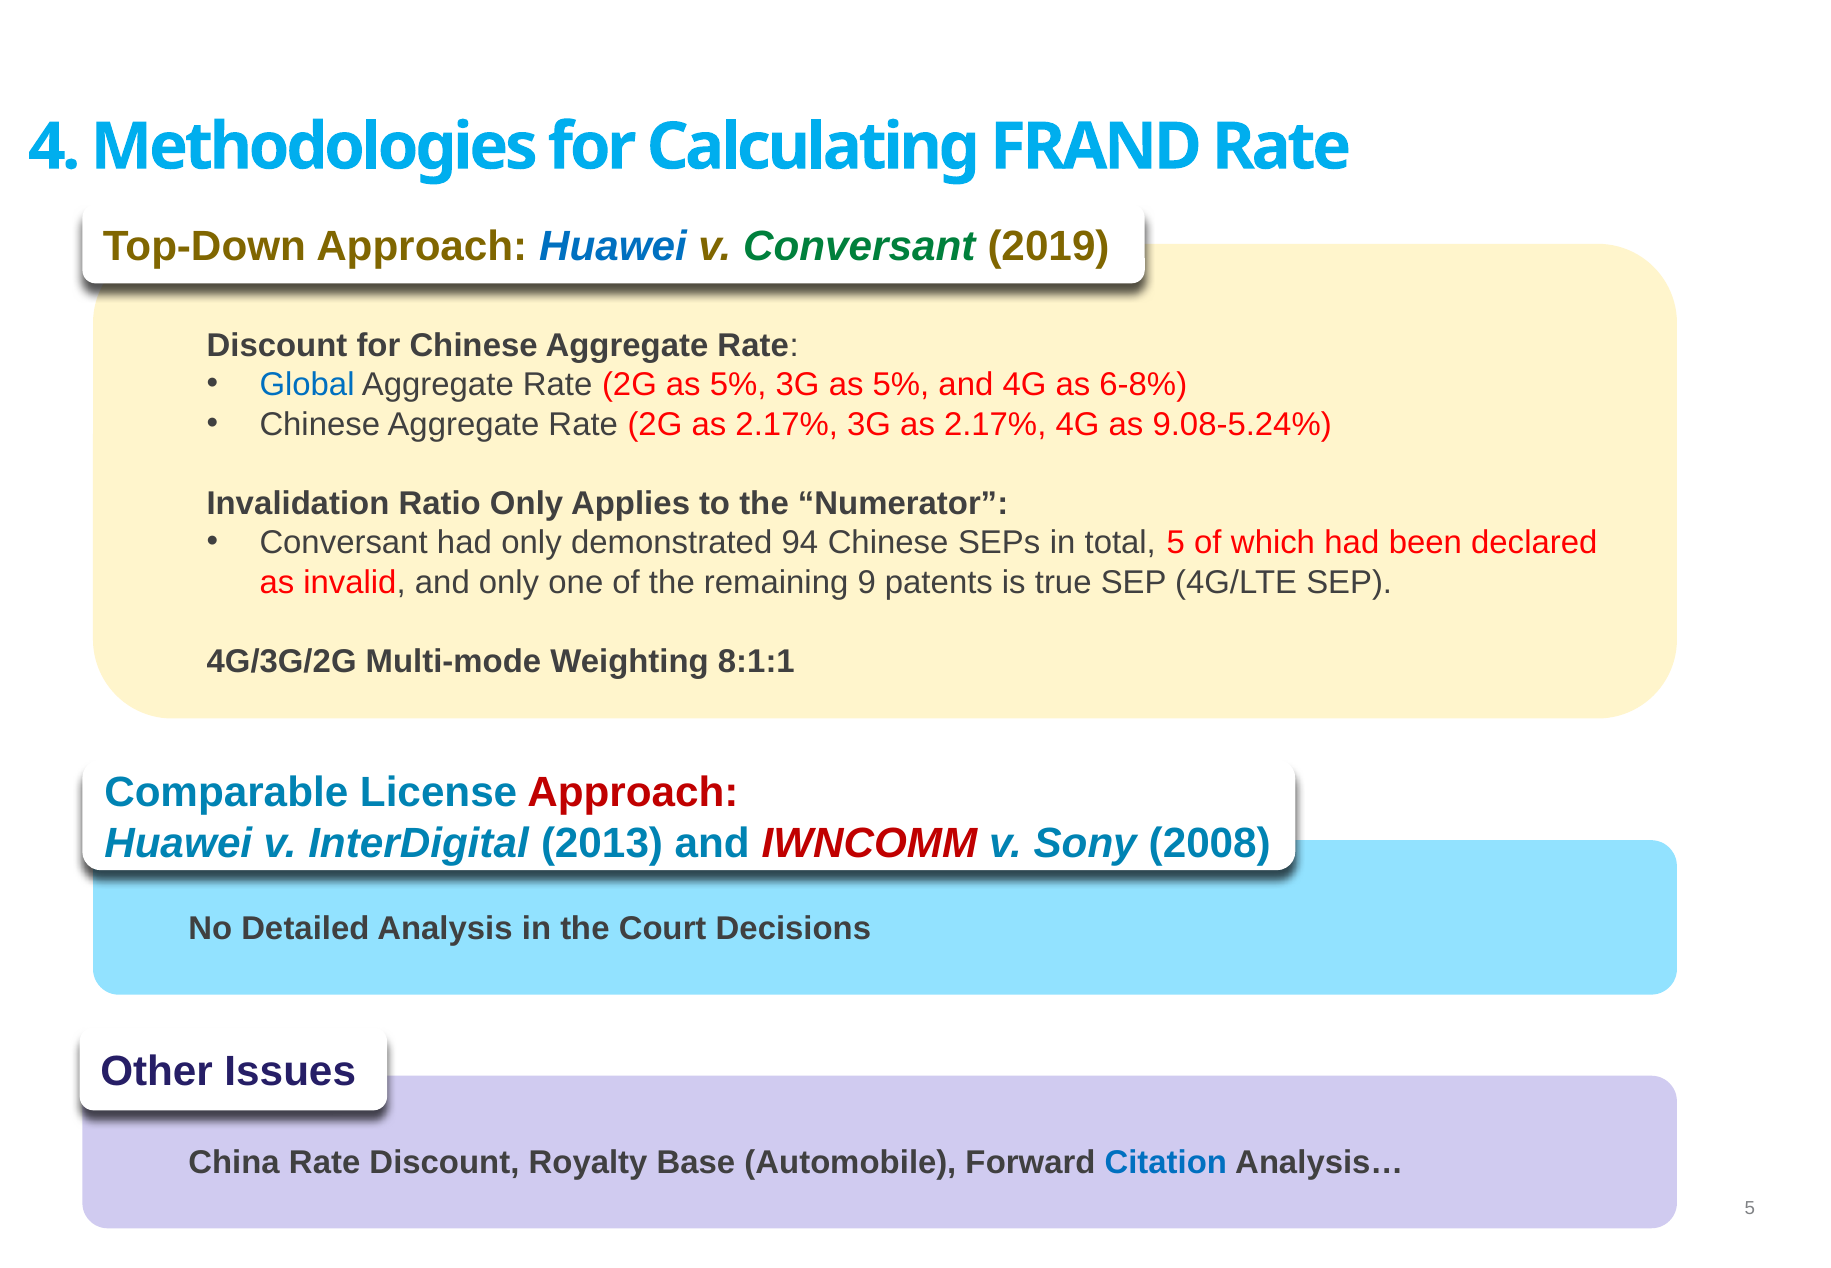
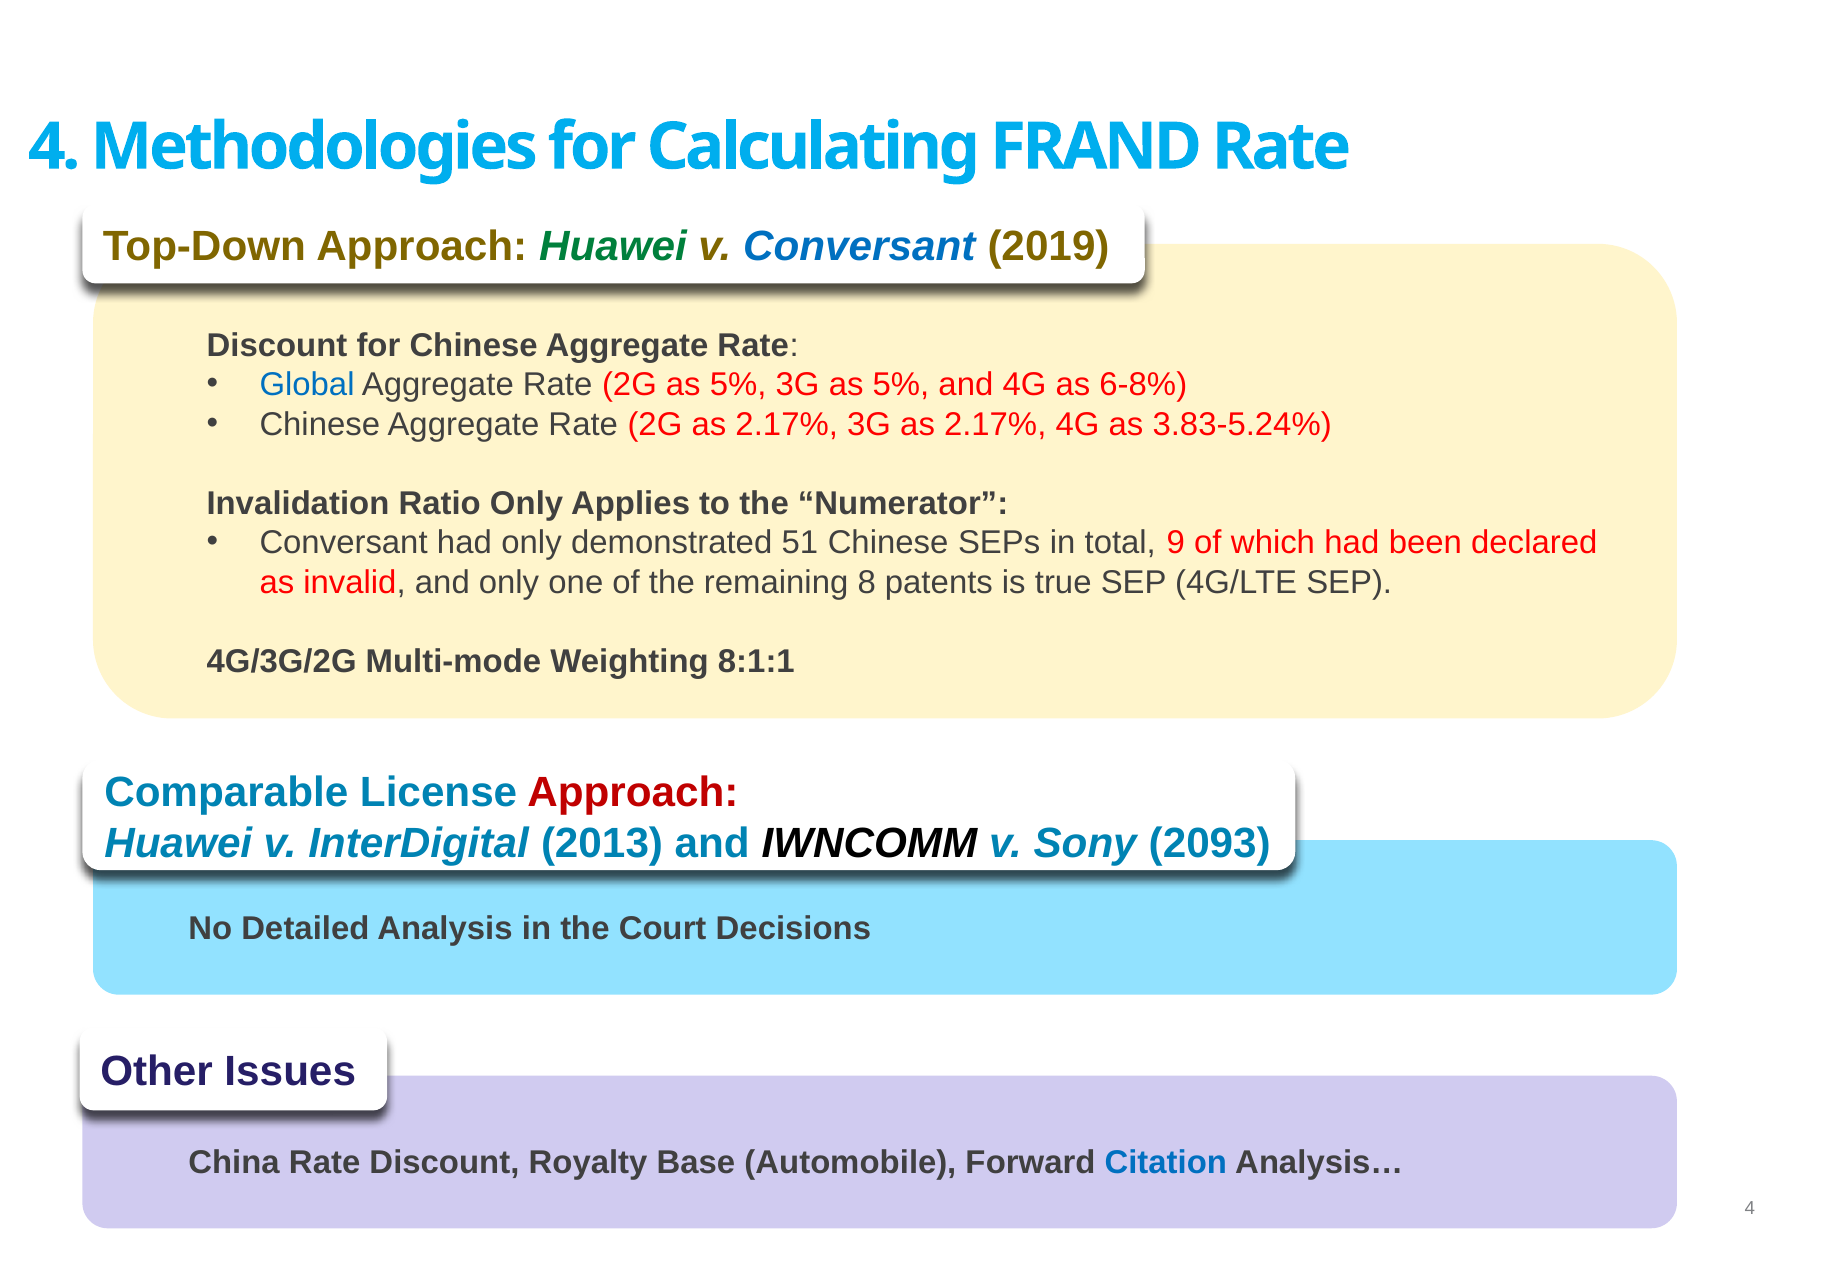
Huawei at (613, 247) colour: blue -> green
Conversant at (859, 247) colour: green -> blue
9.08-5.24%: 9.08-5.24% -> 3.83-5.24%
94: 94 -> 51
total 5: 5 -> 9
9: 9 -> 8
IWNCOMM colour: red -> black
2008: 2008 -> 2093
5 at (1750, 1208): 5 -> 4
